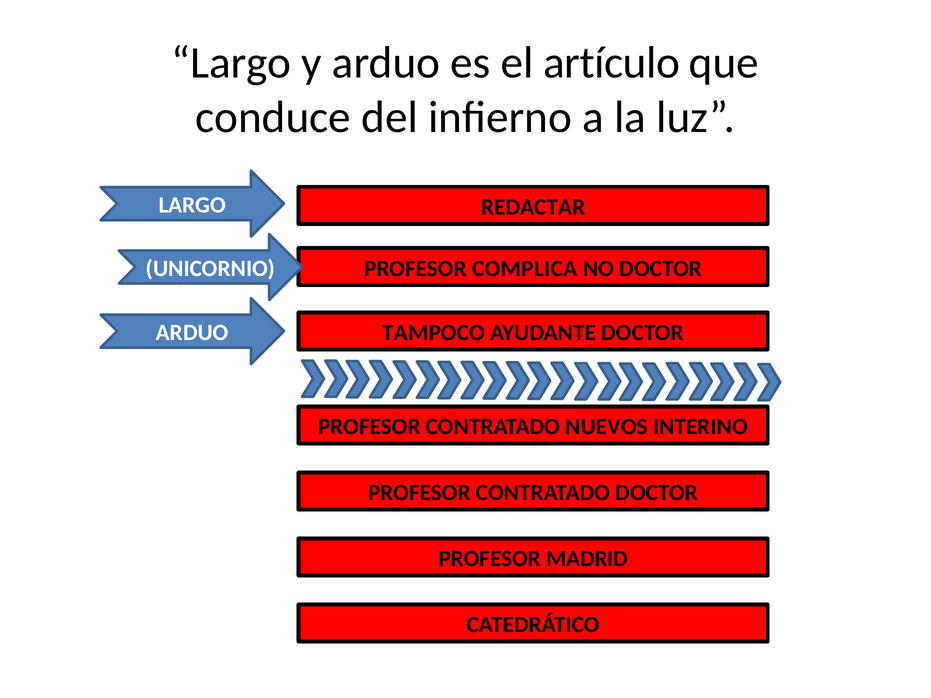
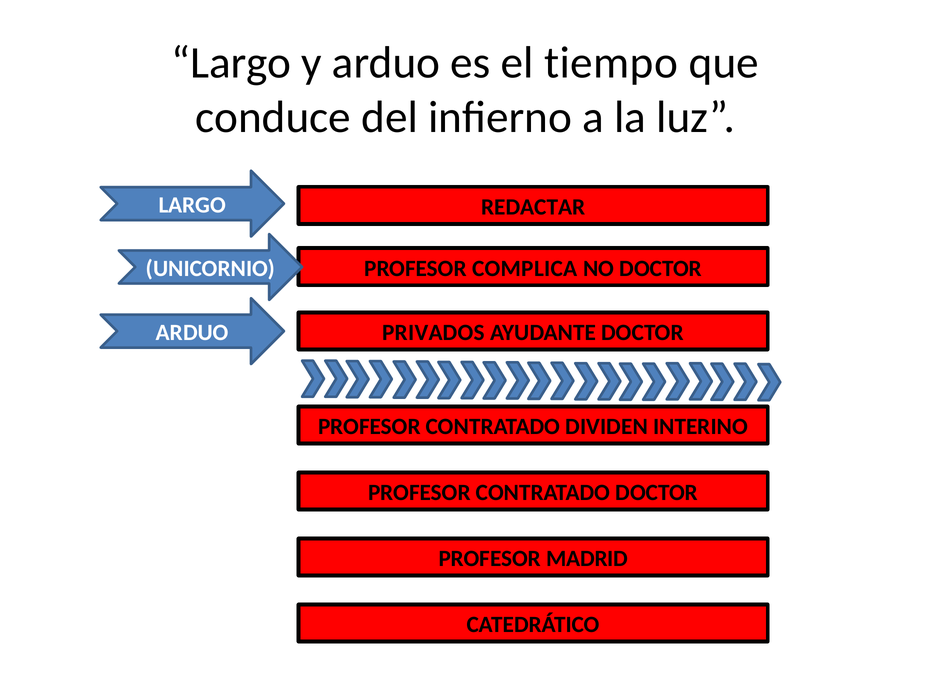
artículo: artículo -> tiempo
TAMPOCO: TAMPOCO -> PRIVADOS
NUEVOS: NUEVOS -> DIVIDEN
